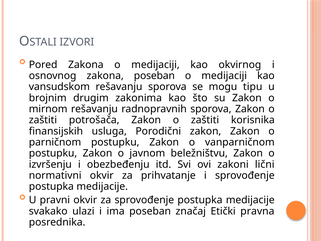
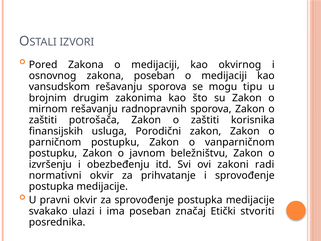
lični: lični -> radi
pravna: pravna -> stvoriti
